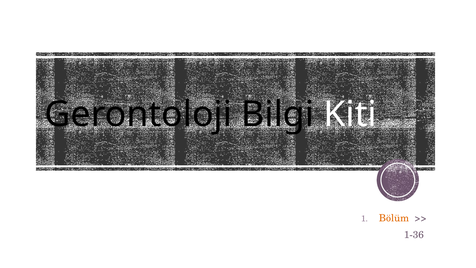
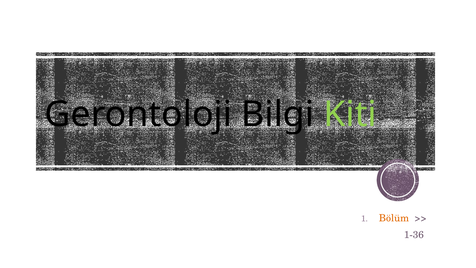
Kiti colour: white -> light green
